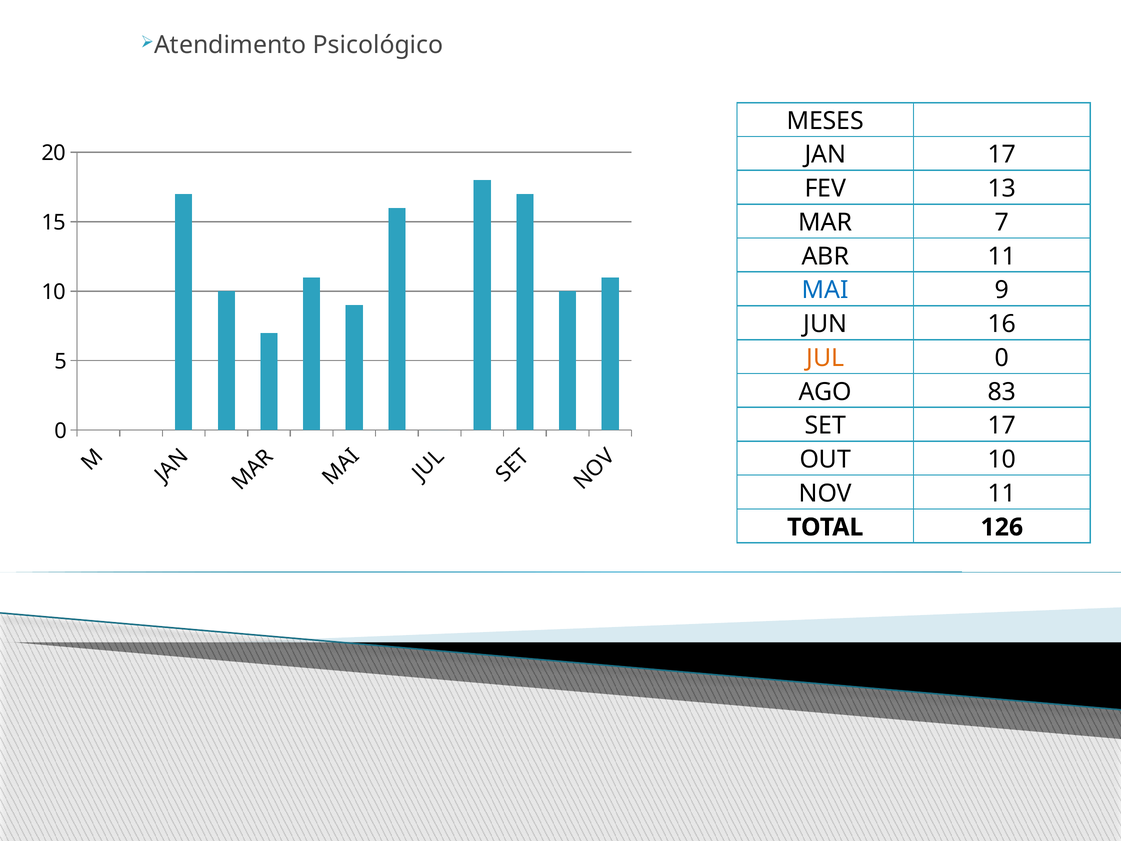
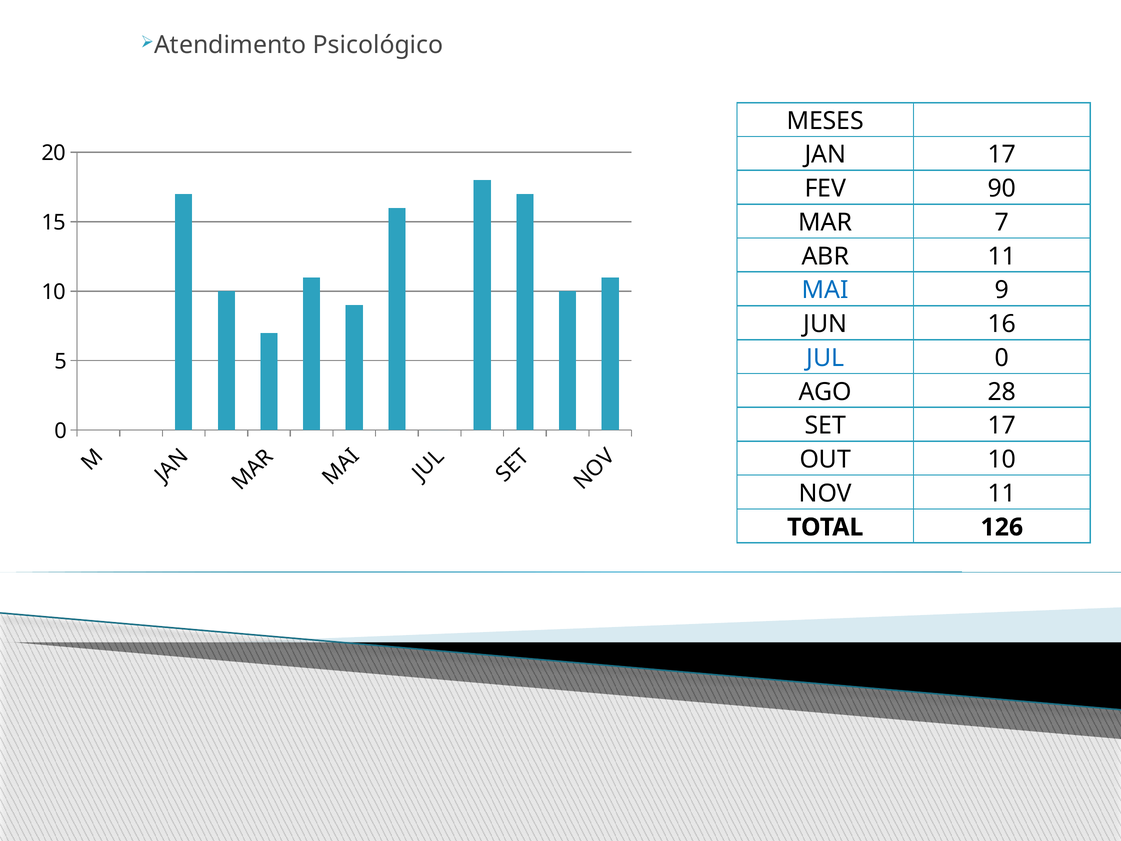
13: 13 -> 90
JUL colour: orange -> blue
83: 83 -> 28
